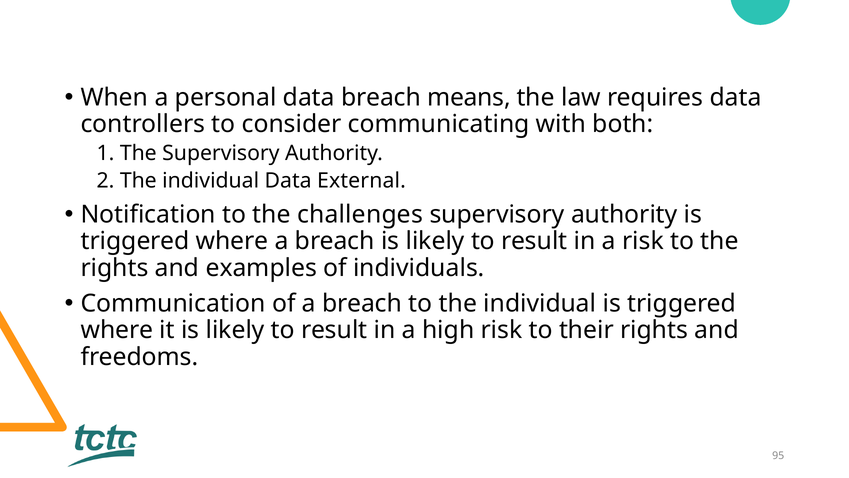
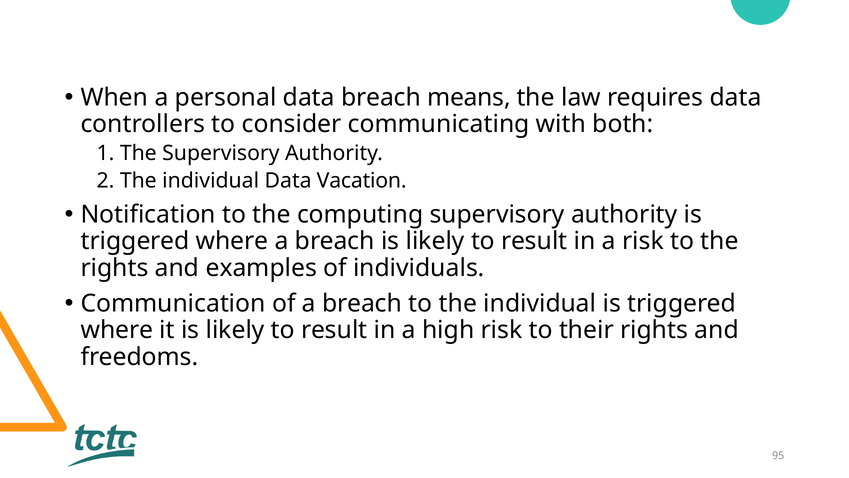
External: External -> Vacation
challenges: challenges -> computing
